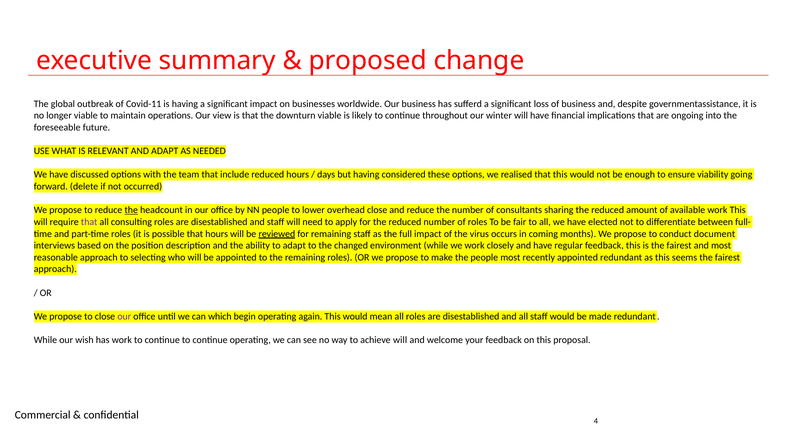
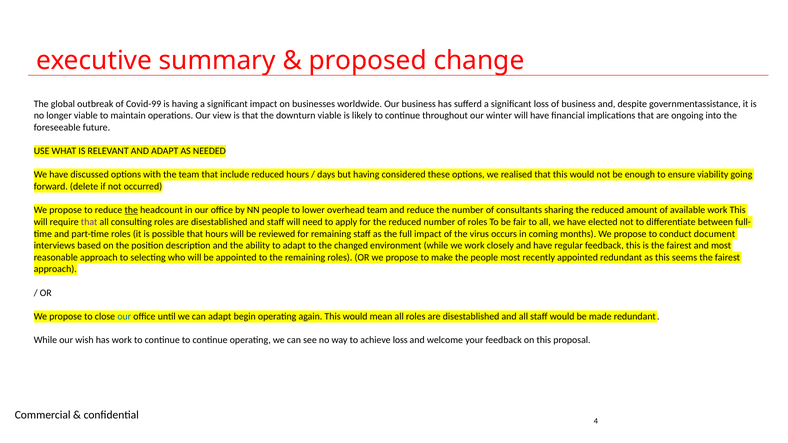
Covid-11: Covid-11 -> Covid-99
overhead close: close -> team
reviewed underline: present -> none
our at (124, 317) colour: purple -> blue
can which: which -> adapt
achieve will: will -> loss
